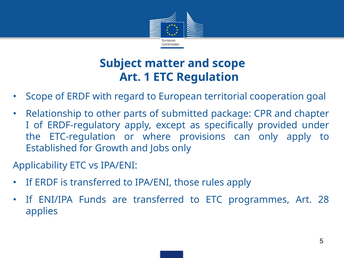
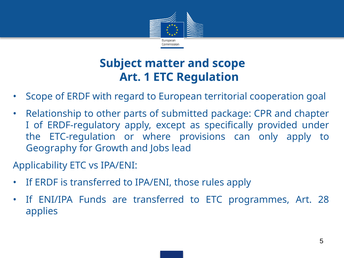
Established: Established -> Geography
Jobs only: only -> lead
